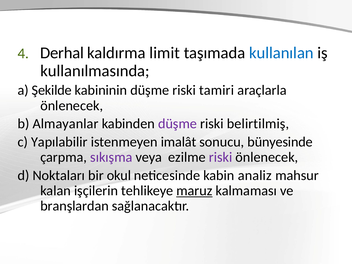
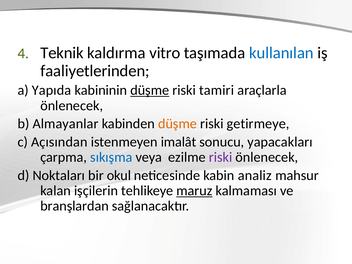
Derhal: Derhal -> Teknik
limit: limit -> vitro
kullanılmasında: kullanılmasında -> faaliyetlerinden
Şekilde: Şekilde -> Yapıda
düşme at (150, 90) underline: none -> present
düşme at (177, 124) colour: purple -> orange
belirtilmiş: belirtilmiş -> getirmeye
Yapılabilir: Yapılabilir -> Açısından
bünyesinde: bünyesinde -> yapacakları
sıkışma colour: purple -> blue
